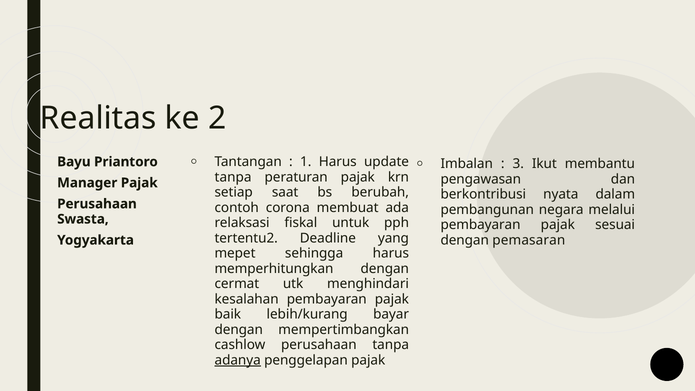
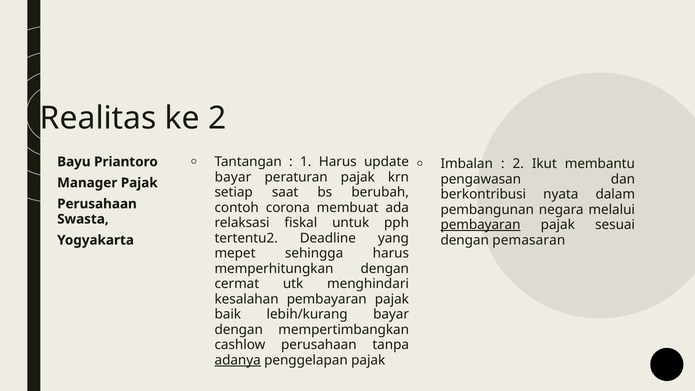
3 at (518, 164): 3 -> 2
tanpa at (233, 177): tanpa -> bayar
pembayaran at (481, 225) underline: none -> present
